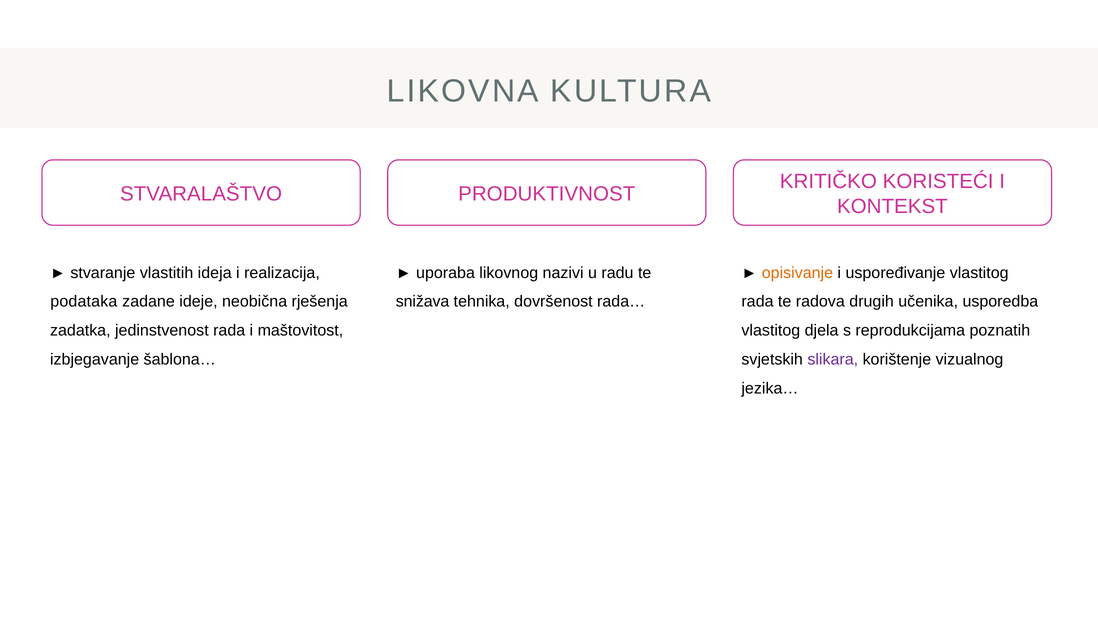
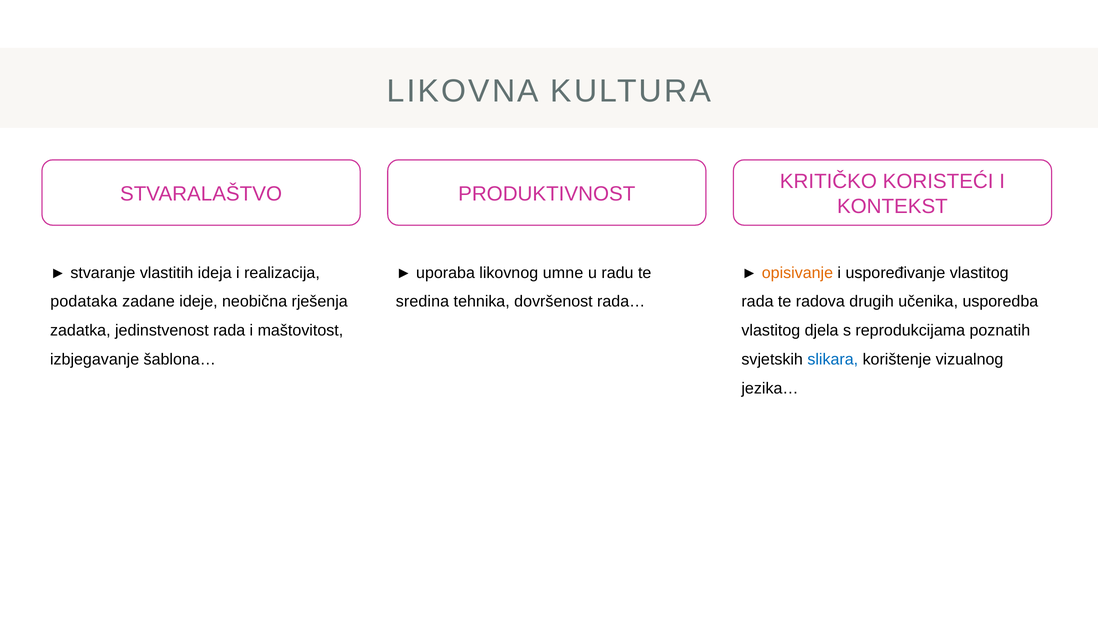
nazivi: nazivi -> umne
snižava: snižava -> sredina
slikara colour: purple -> blue
